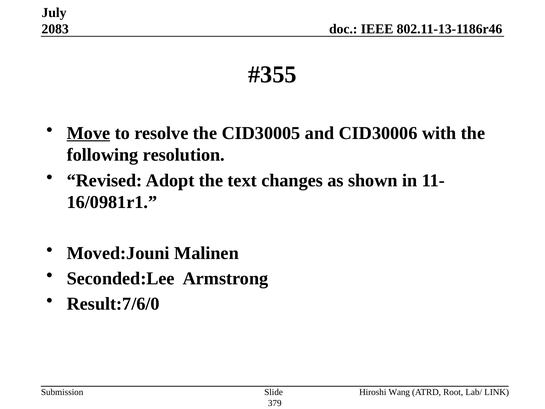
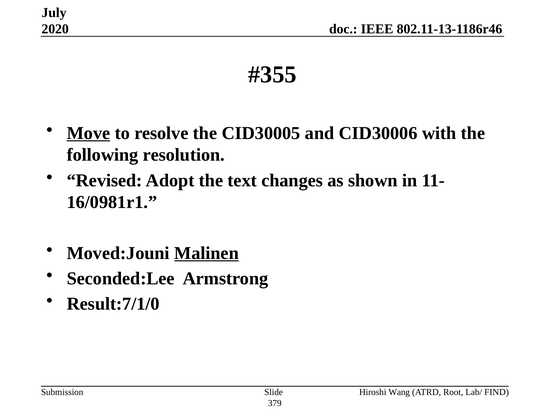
2083: 2083 -> 2020
Malinen underline: none -> present
Result:7/6/0: Result:7/6/0 -> Result:7/1/0
LINK: LINK -> FIND
